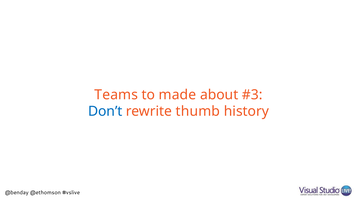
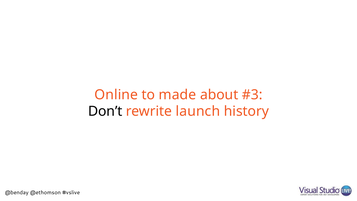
Teams: Teams -> Online
Don’t colour: blue -> black
thumb: thumb -> launch
